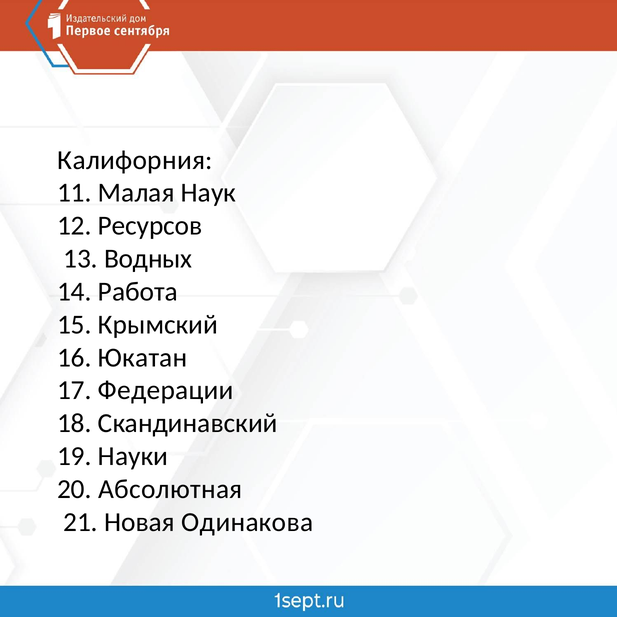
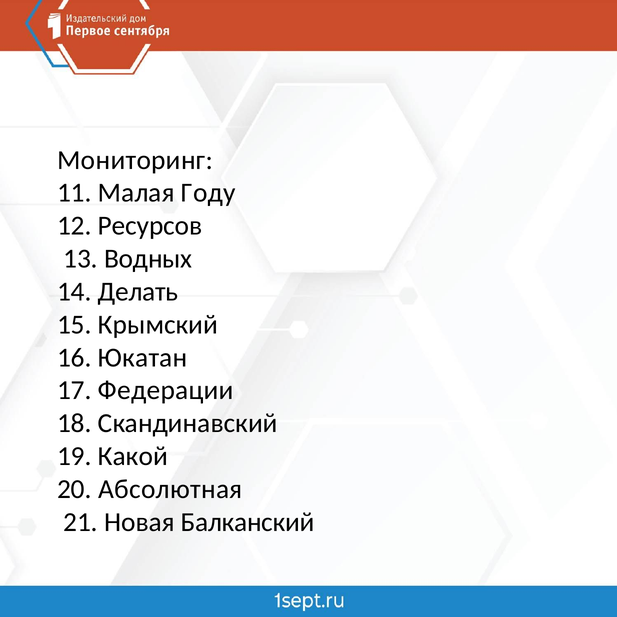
Калифорния: Калифорния -> Мониторинг
Наук: Наук -> Году
Работа: Работа -> Делать
Науки: Науки -> Какой
Одинакова: Одинакова -> Балканский
